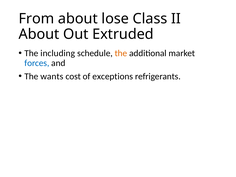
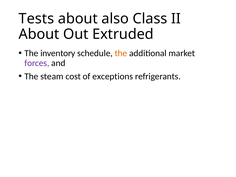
From: From -> Tests
lose: lose -> also
including: including -> inventory
forces colour: blue -> purple
wants: wants -> steam
